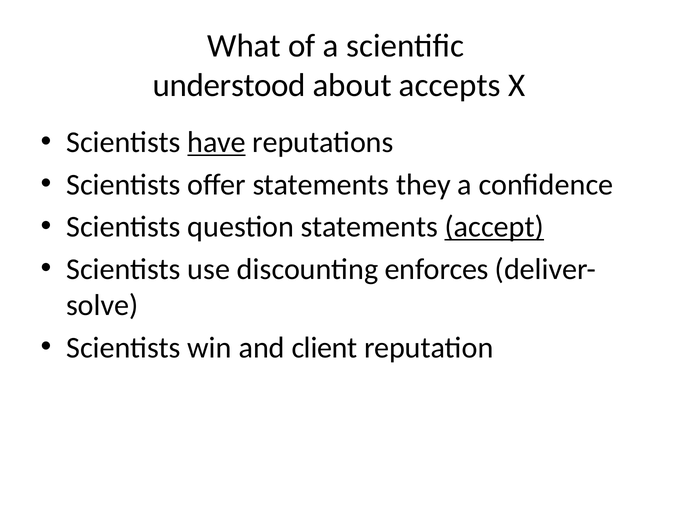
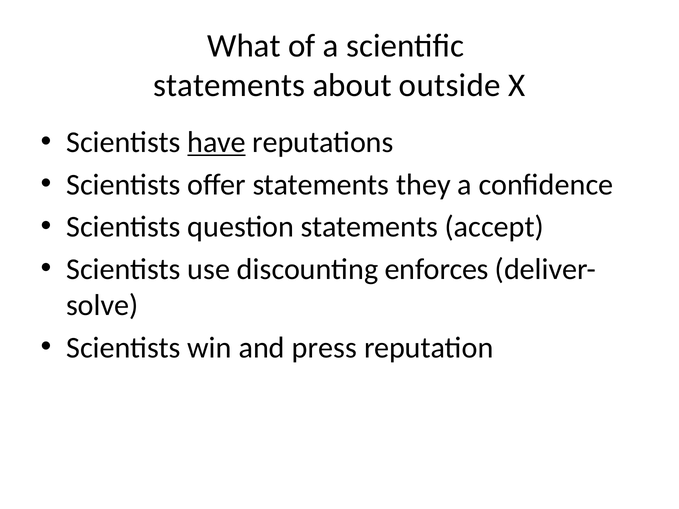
understood at (229, 86): understood -> statements
accepts: accepts -> outside
accept underline: present -> none
client: client -> press
